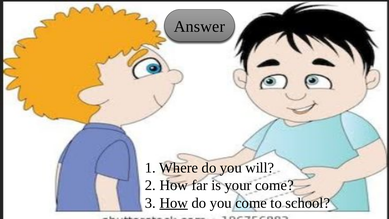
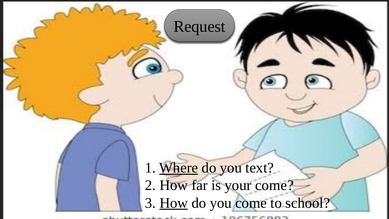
Answer: Answer -> Request
Where underline: none -> present
will: will -> text
